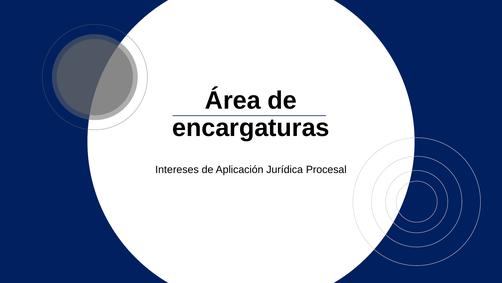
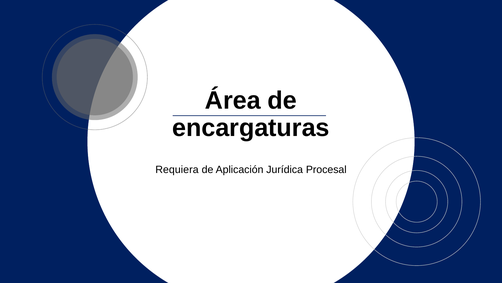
Intereses: Intereses -> Requiera
